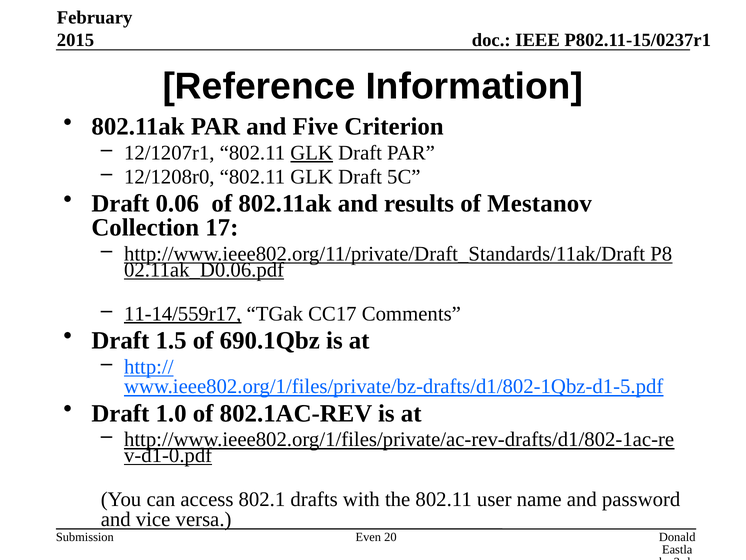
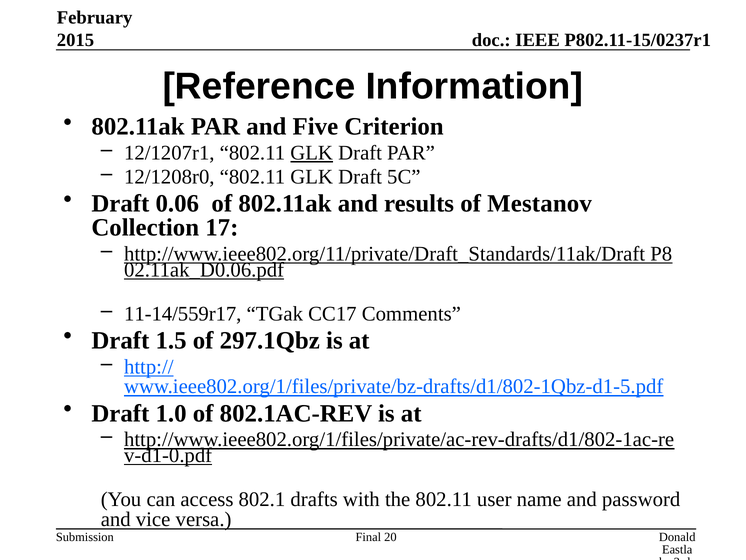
11-14/559r17 underline: present -> none
690.1Qbz: 690.1Qbz -> 297.1Qbz
Even: Even -> Final
